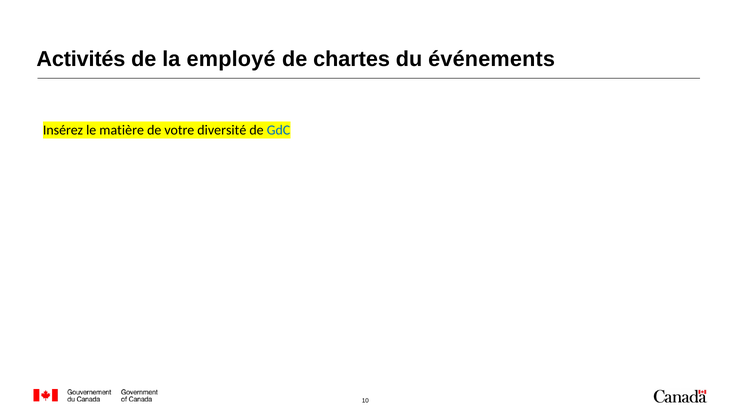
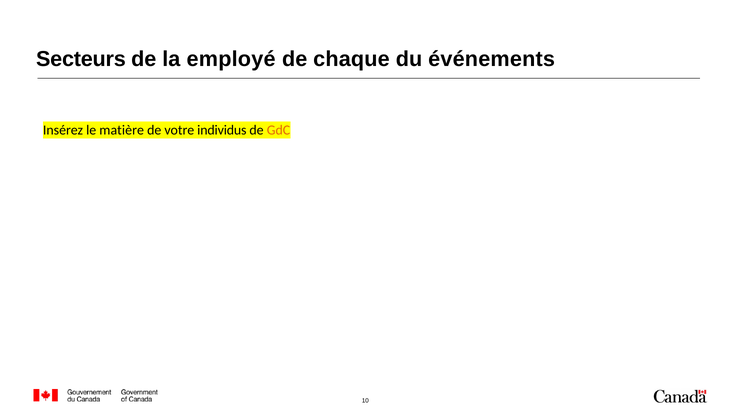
Activités: Activités -> Secteurs
chartes: chartes -> chaque
diversité: diversité -> individus
GdC colour: blue -> orange
